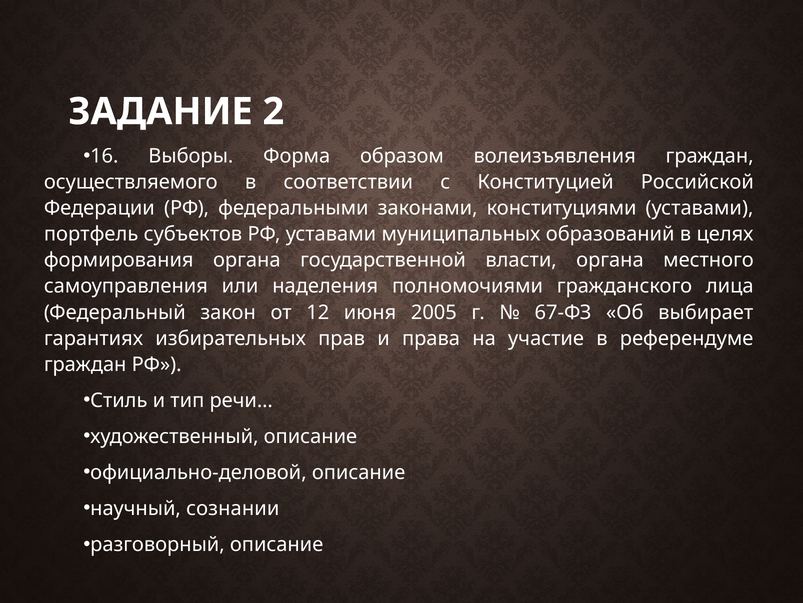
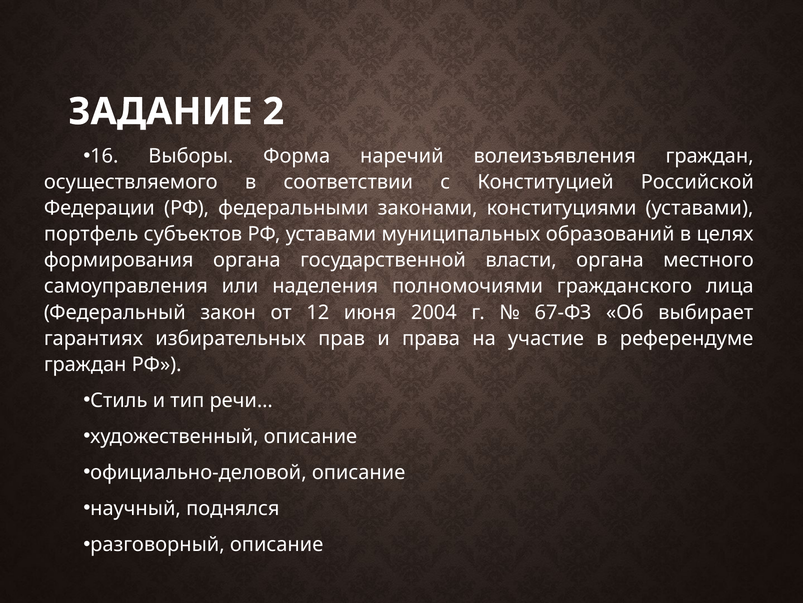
образом: образом -> наречий
2005: 2005 -> 2004
сознании: сознании -> поднялся
